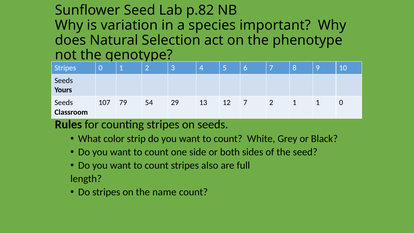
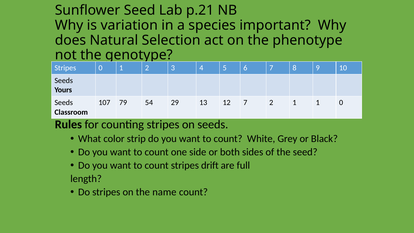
p.82: p.82 -> p.21
also: also -> drift
